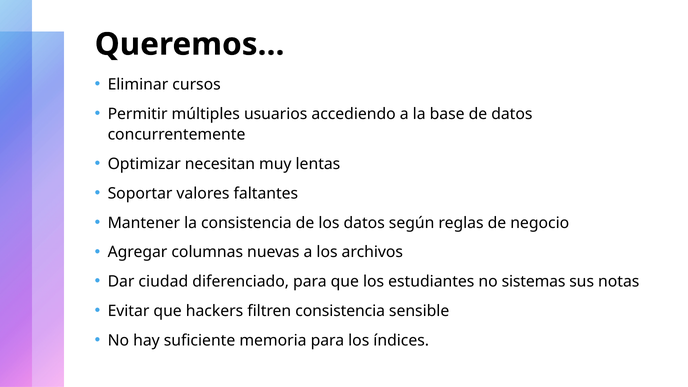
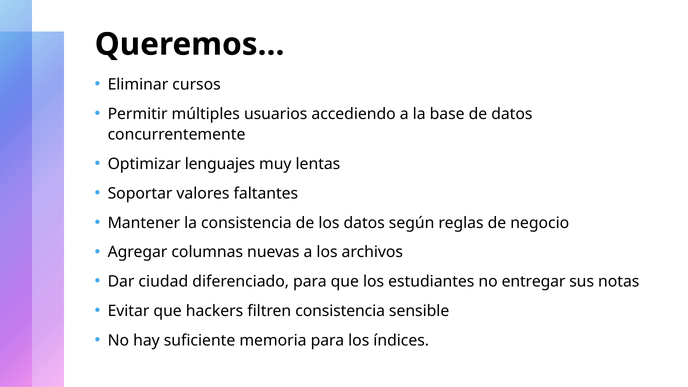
necesitan: necesitan -> lenguajes
sistemas: sistemas -> entregar
